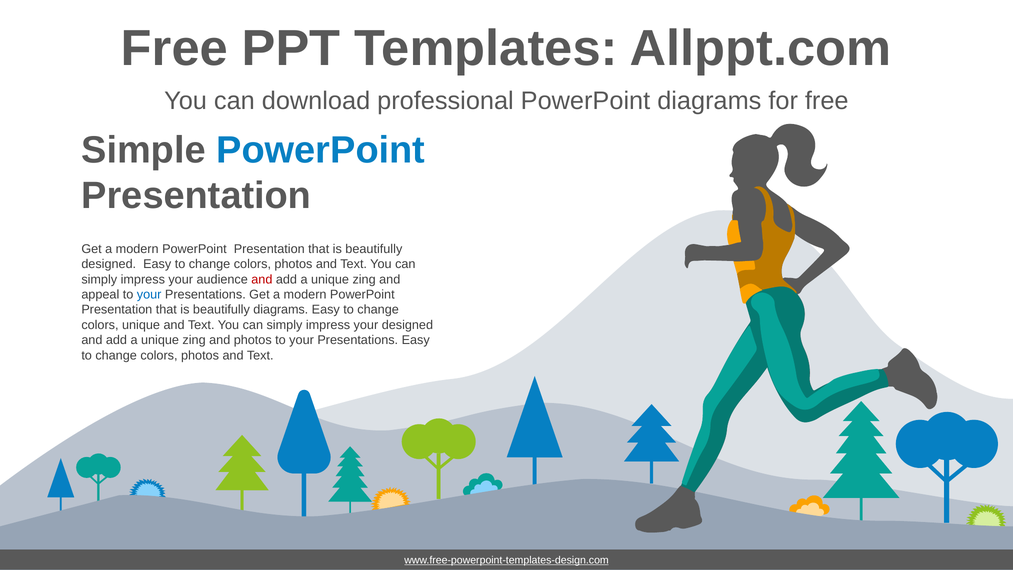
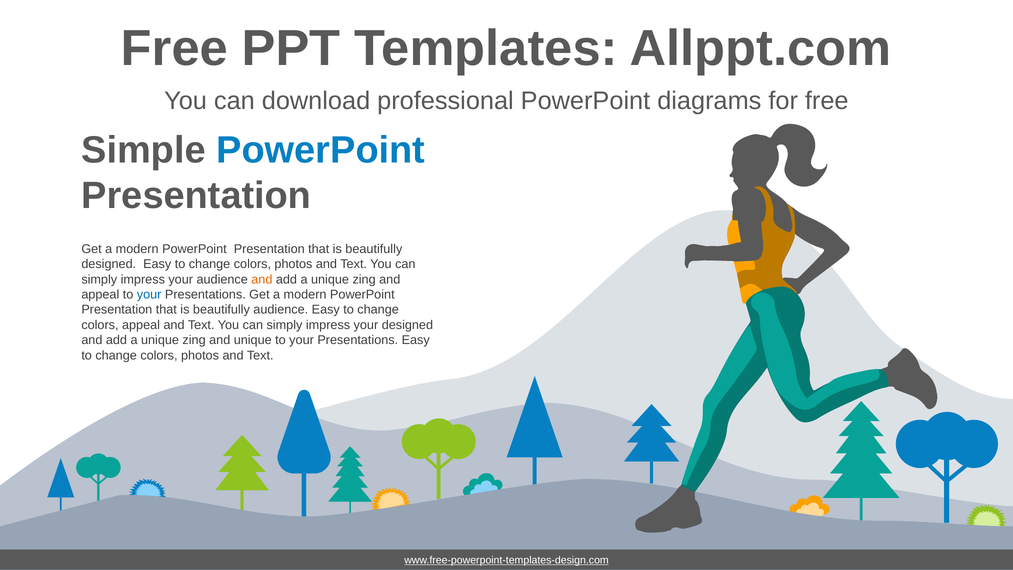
and at (262, 279) colour: red -> orange
beautifully diagrams: diagrams -> audience
colors unique: unique -> appeal
and photos: photos -> unique
